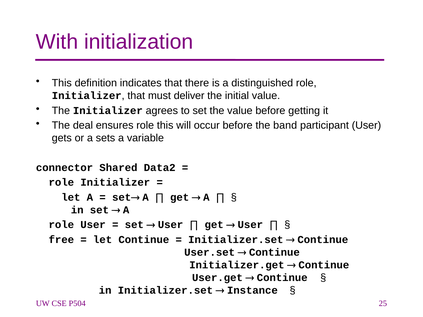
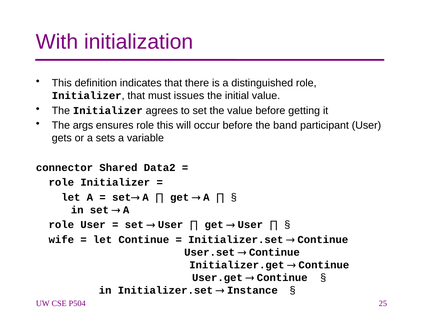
deliver: deliver -> issues
deal: deal -> args
free: free -> wife
